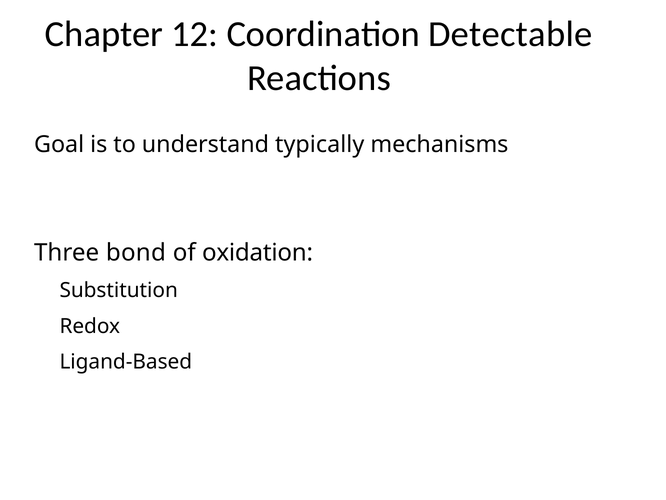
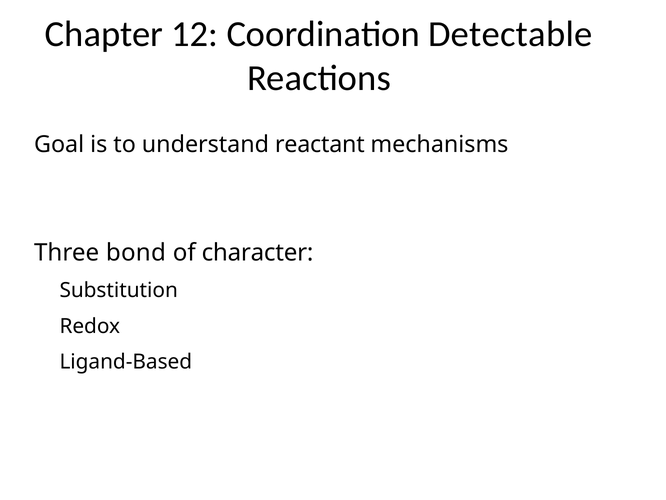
typically: typically -> reactant
oxidation: oxidation -> character
